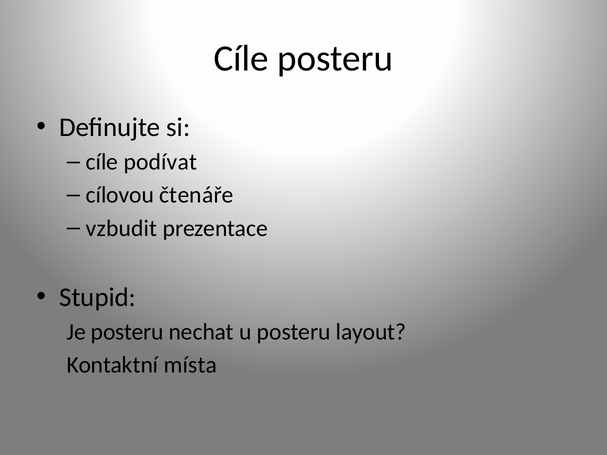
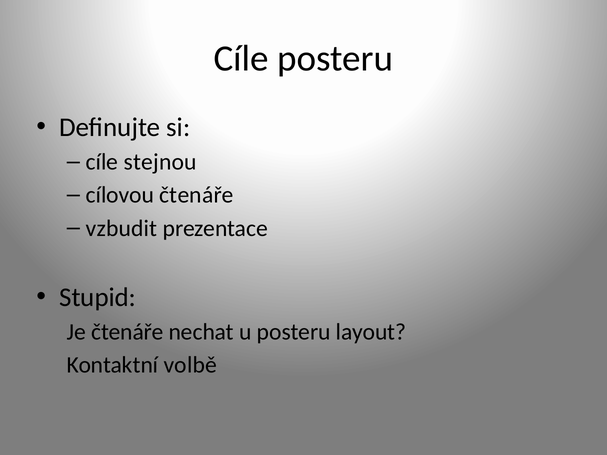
podívat: podívat -> stejnou
Je posteru: posteru -> čtenáře
místa: místa -> volbě
